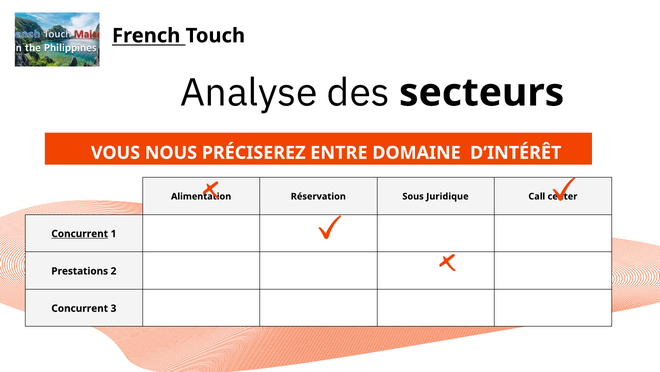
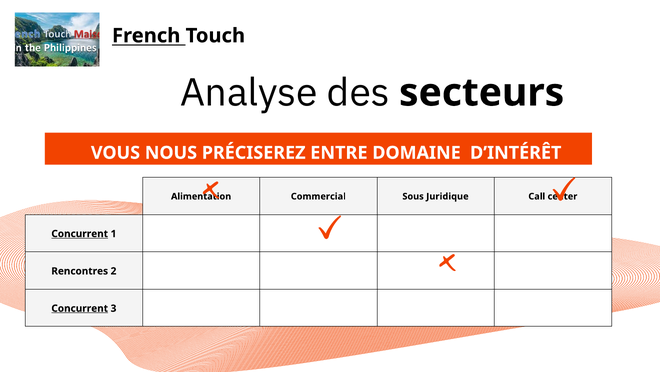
Réservation: Réservation -> Commercial
Prestations: Prestations -> Rencontres
Concurrent at (80, 308) underline: none -> present
